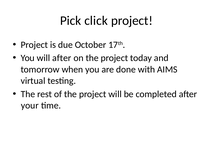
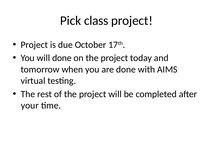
click: click -> class
will after: after -> done
